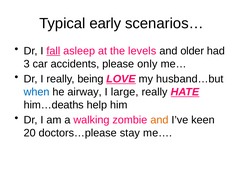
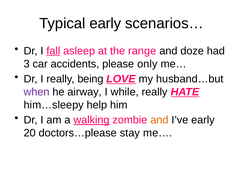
levels: levels -> range
older: older -> doze
when colour: blue -> purple
large: large -> while
him…deaths: him…deaths -> him…sleepy
walking underline: none -> present
I’ve keen: keen -> early
